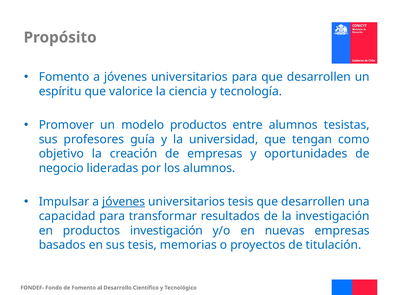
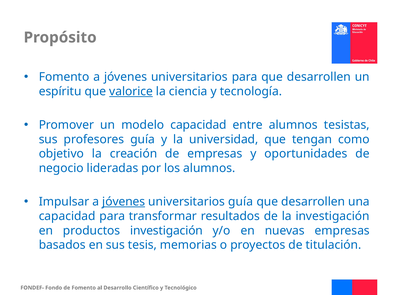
valorice underline: none -> present
modelo productos: productos -> capacidad
universitarios tesis: tesis -> guía
